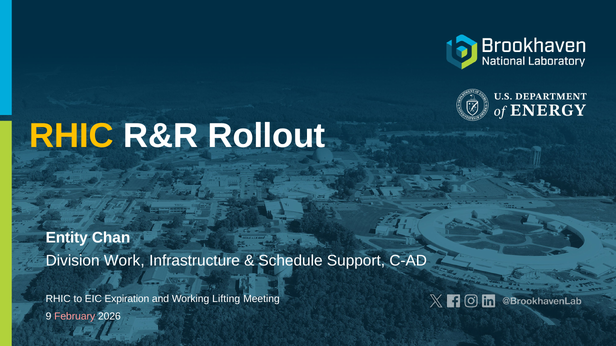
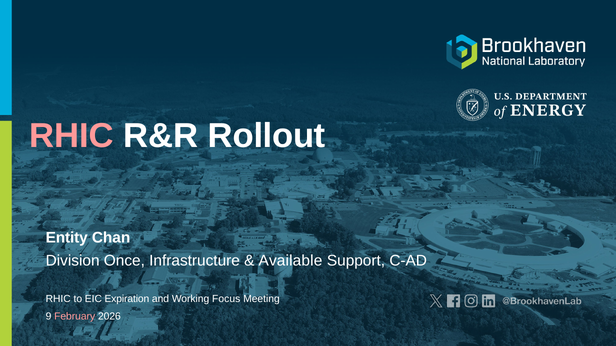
RHIC at (71, 136) colour: yellow -> pink
Work: Work -> Once
Schedule: Schedule -> Available
Lifting: Lifting -> Focus
